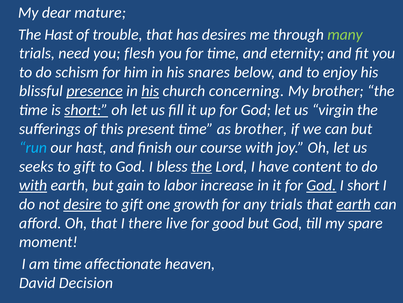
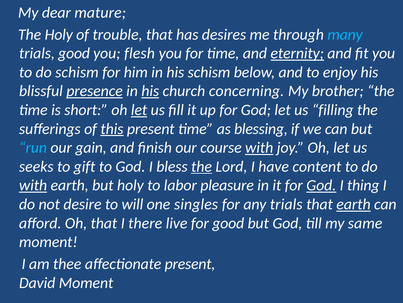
The Hast: Hast -> Holy
many colour: light green -> light blue
trials need: need -> good
eternity underline: none -> present
his snares: snares -> schism
short at (86, 110) underline: present -> none
let at (139, 110) underline: none -> present
virgin: virgin -> filling
this underline: none -> present
as brother: brother -> blessing
our hast: hast -> gain
with at (259, 147) underline: none -> present
but gain: gain -> holy
increase: increase -> pleasure
I short: short -> thing
desire underline: present -> none
gift at (132, 204): gift -> will
growth: growth -> singles
spare: spare -> same
am time: time -> thee
affectionate heaven: heaven -> present
David Decision: Decision -> Moment
